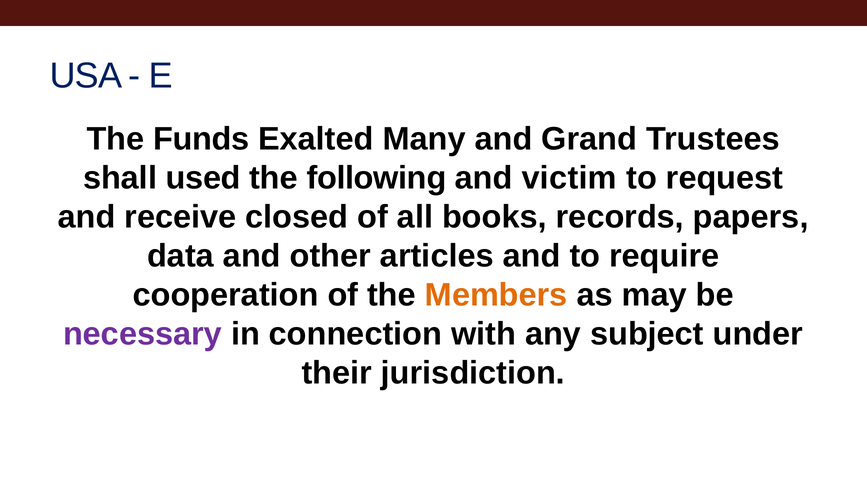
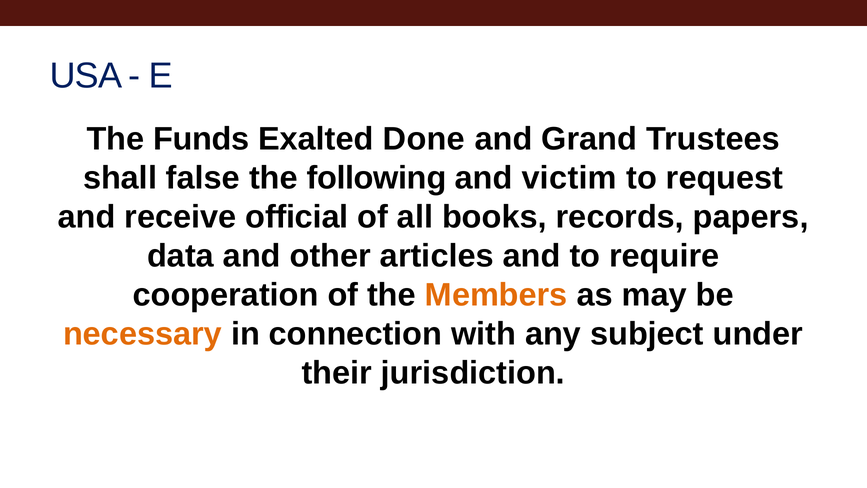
Many: Many -> Done
used: used -> false
closed: closed -> official
necessary colour: purple -> orange
